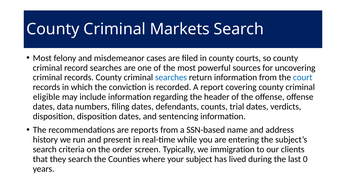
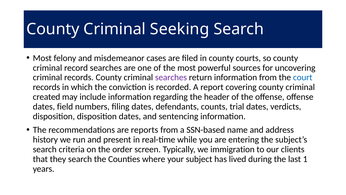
Markets: Markets -> Seeking
searches at (171, 77) colour: blue -> purple
eligible: eligible -> created
data: data -> field
0: 0 -> 1
